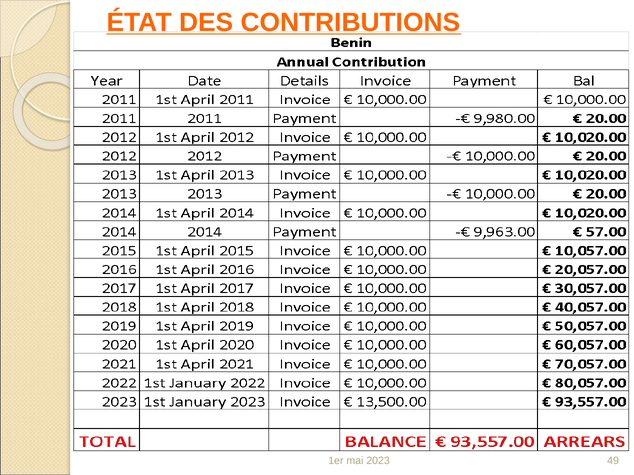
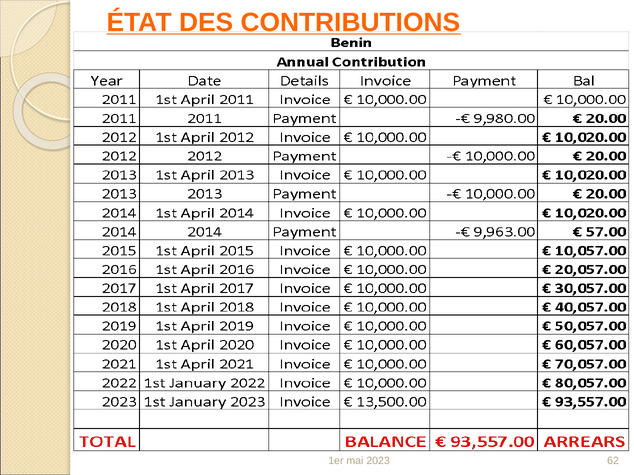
49: 49 -> 62
